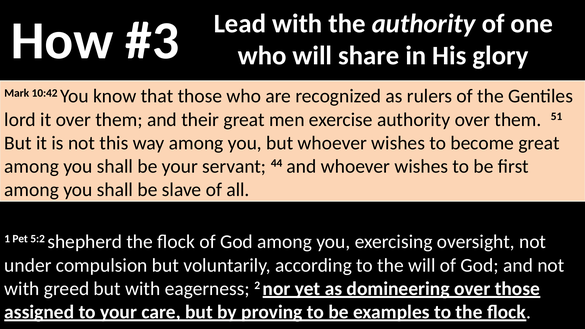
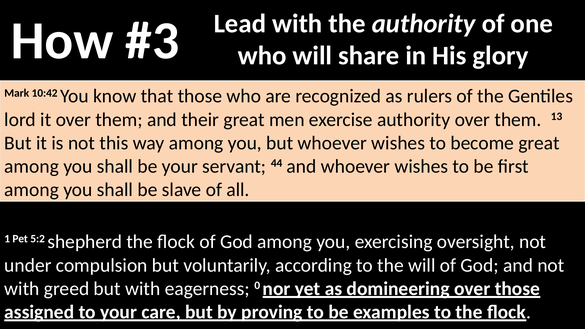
51: 51 -> 13
2: 2 -> 0
